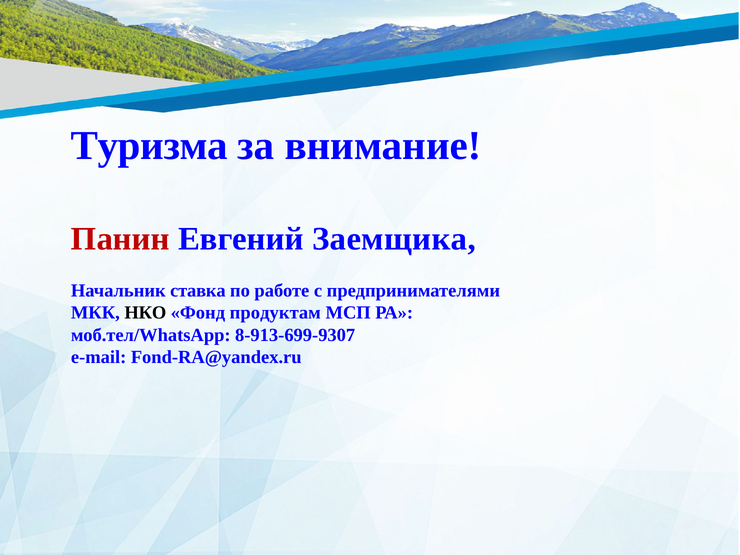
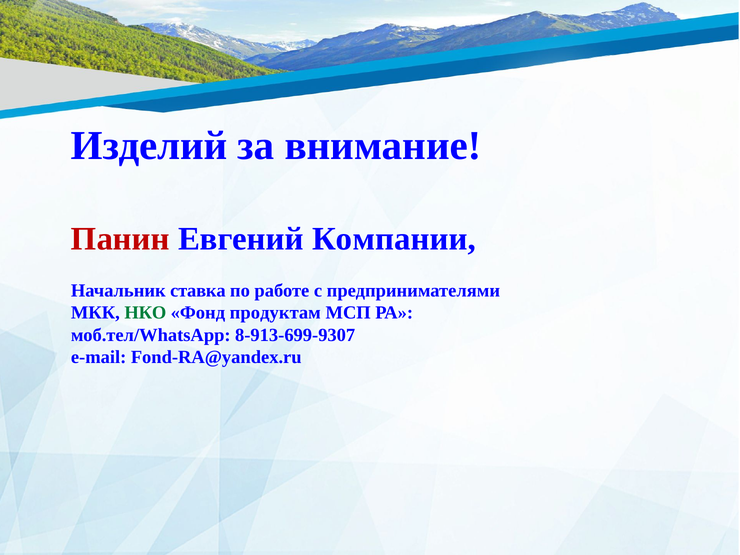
Туризма: Туризма -> Изделий
Заемщика: Заемщика -> Компании
НКО colour: black -> green
